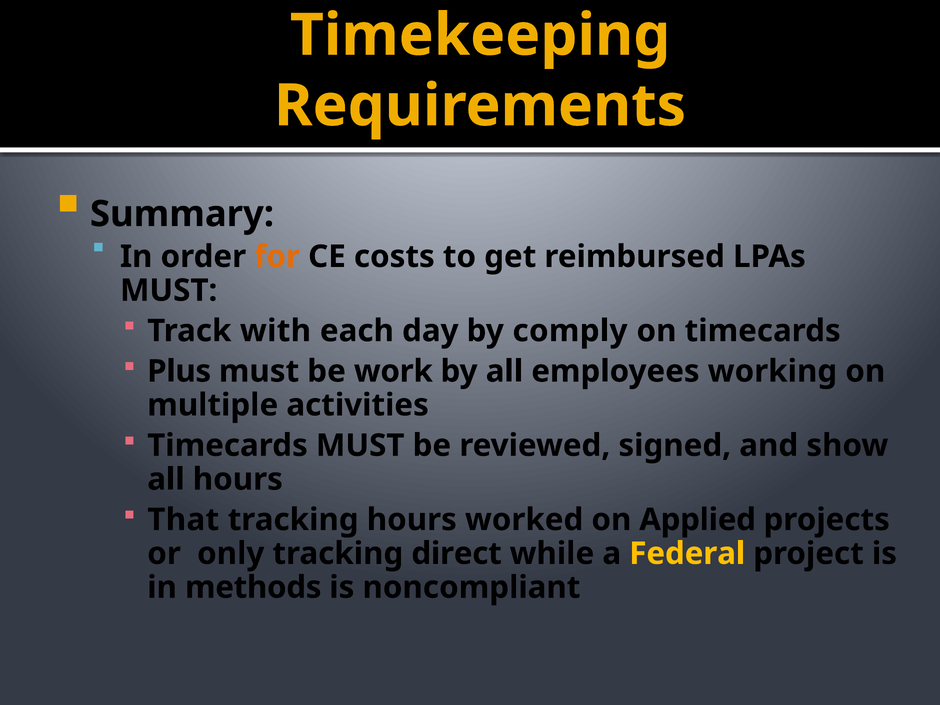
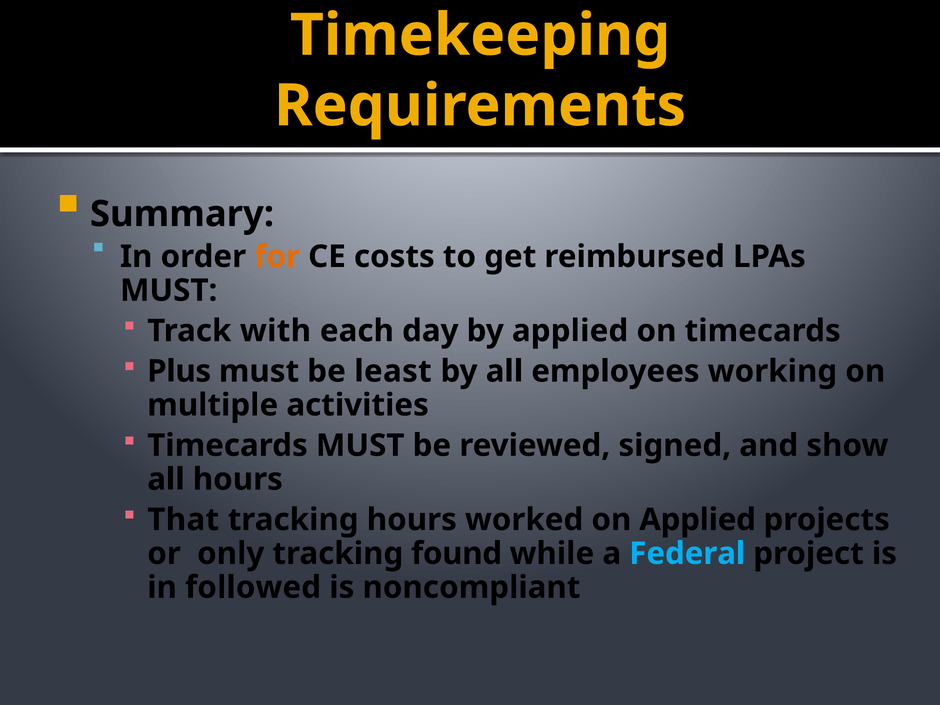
by comply: comply -> applied
work: work -> least
direct: direct -> found
Federal colour: yellow -> light blue
methods: methods -> followed
